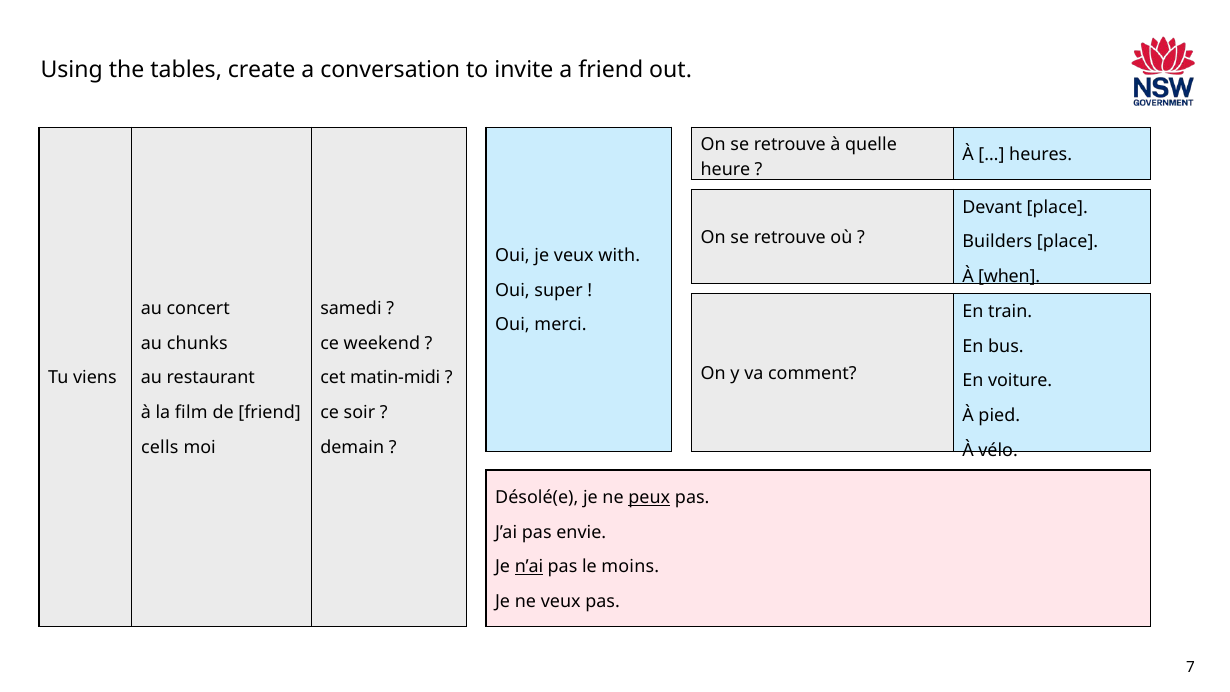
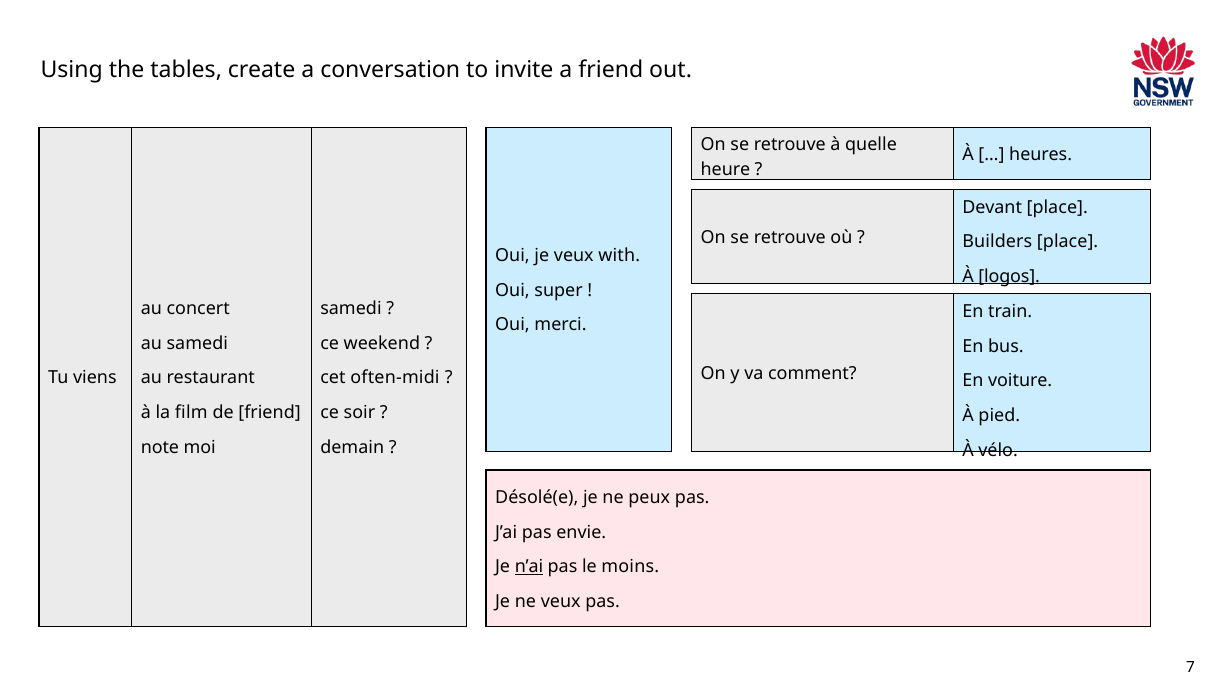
when: when -> logos
au chunks: chunks -> samedi
matin-midi: matin-midi -> often-midi
cells: cells -> note
peux underline: present -> none
